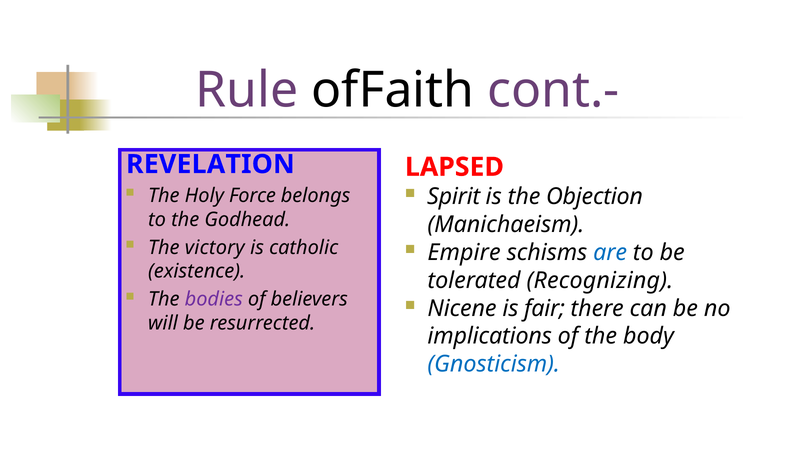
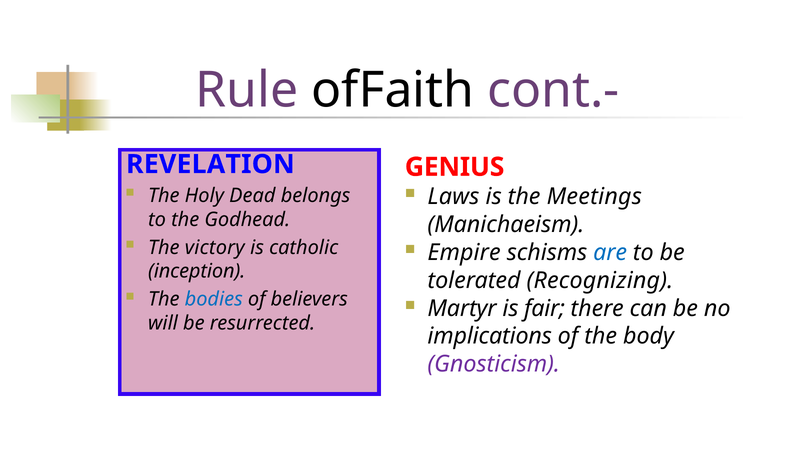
LAPSED: LAPSED -> GENIUS
Spirit: Spirit -> Laws
Objection: Objection -> Meetings
Force: Force -> Dead
existence: existence -> inception
bodies colour: purple -> blue
Nicene: Nicene -> Martyr
Gnosticism colour: blue -> purple
